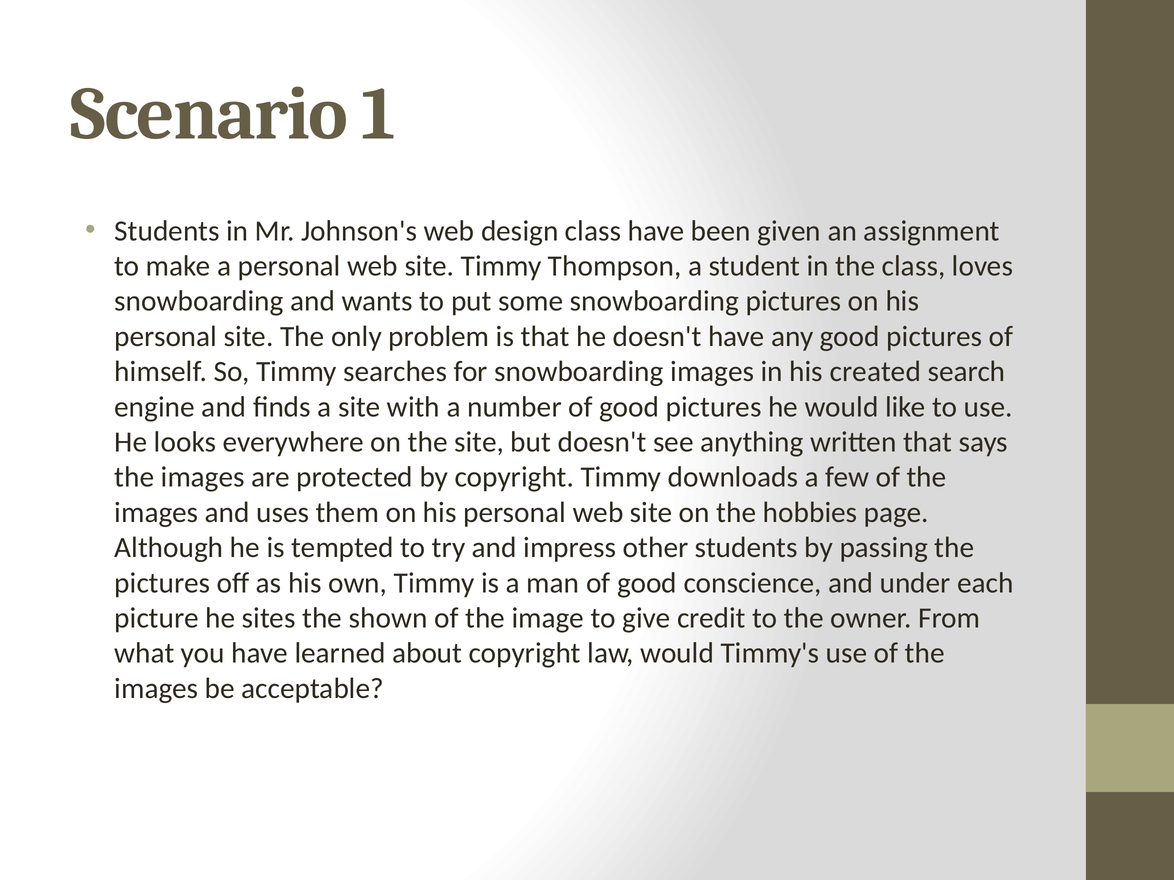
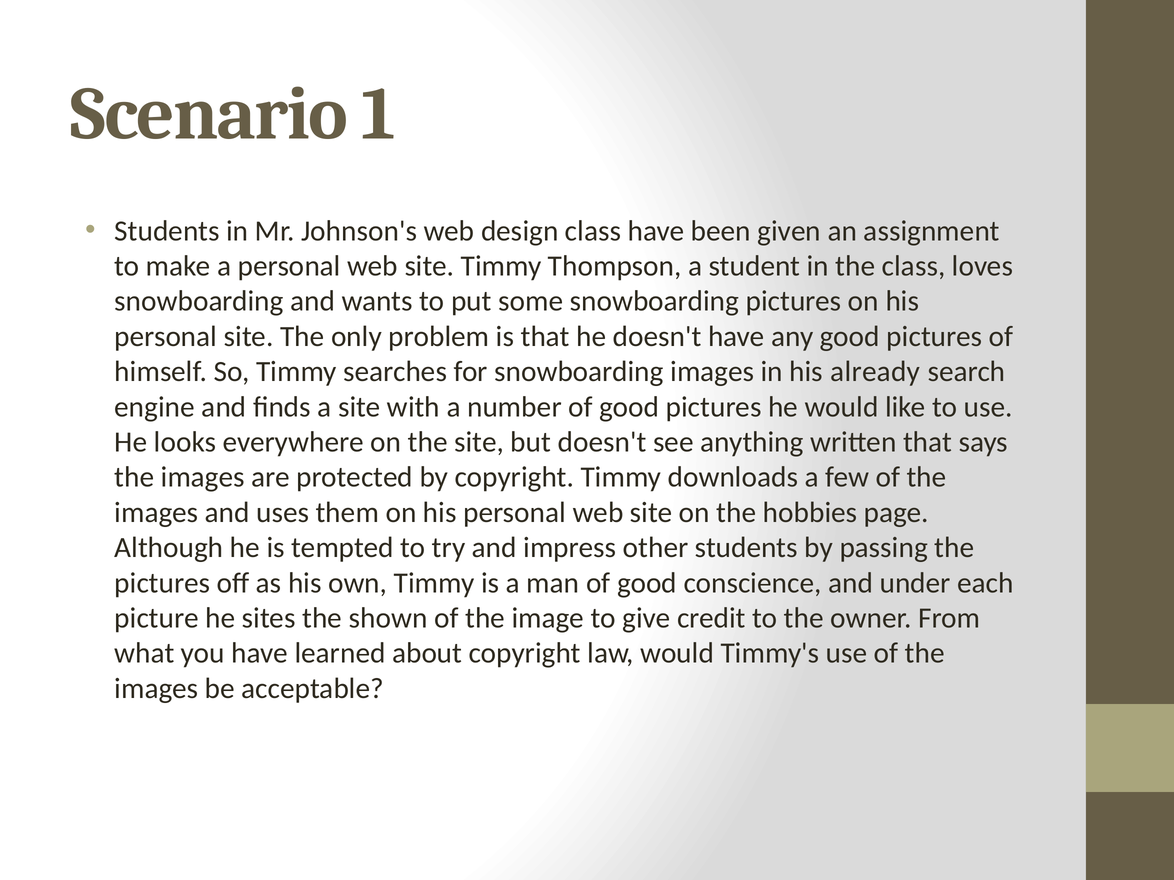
created: created -> already
